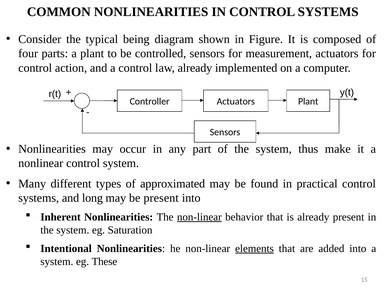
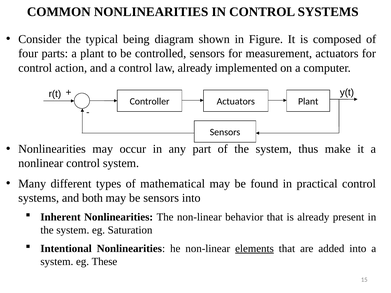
approximated: approximated -> mathematical
long: long -> both
be present: present -> sensors
non-linear at (199, 217) underline: present -> none
